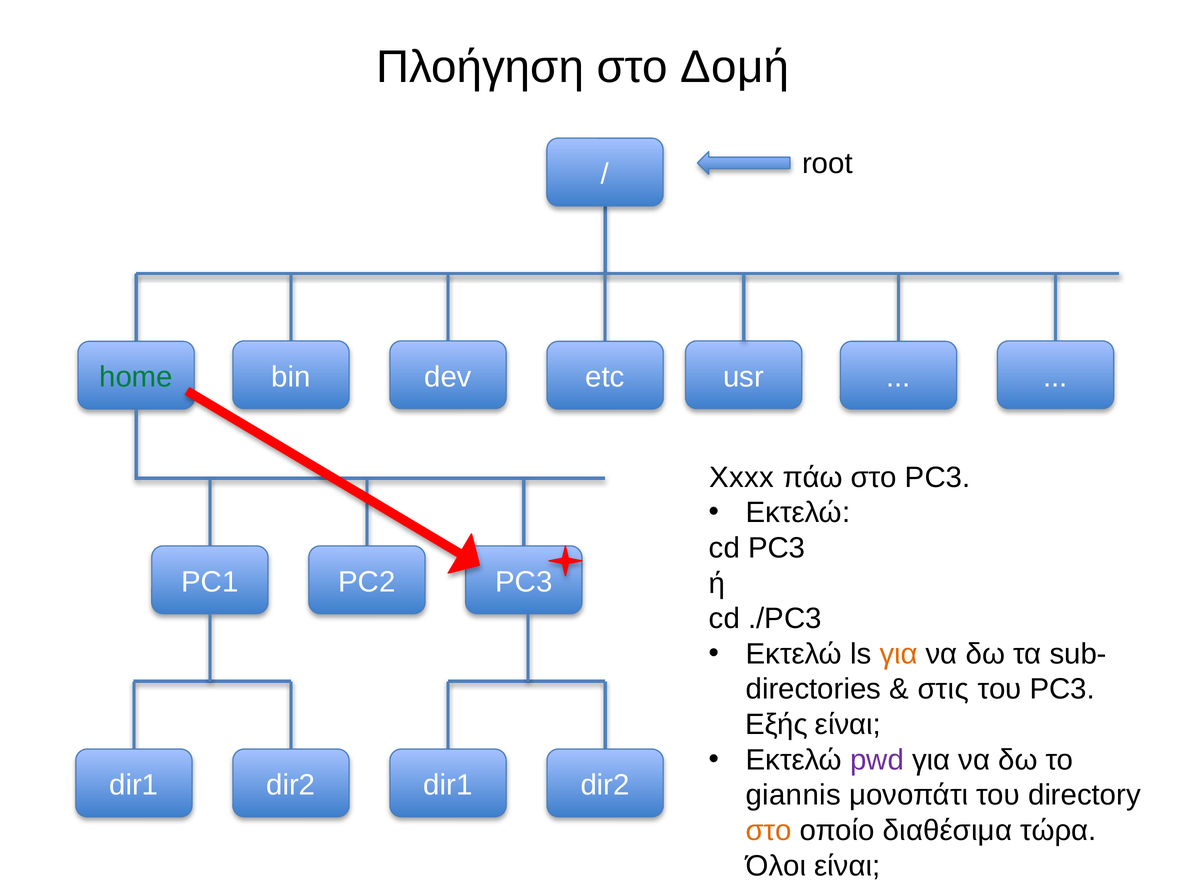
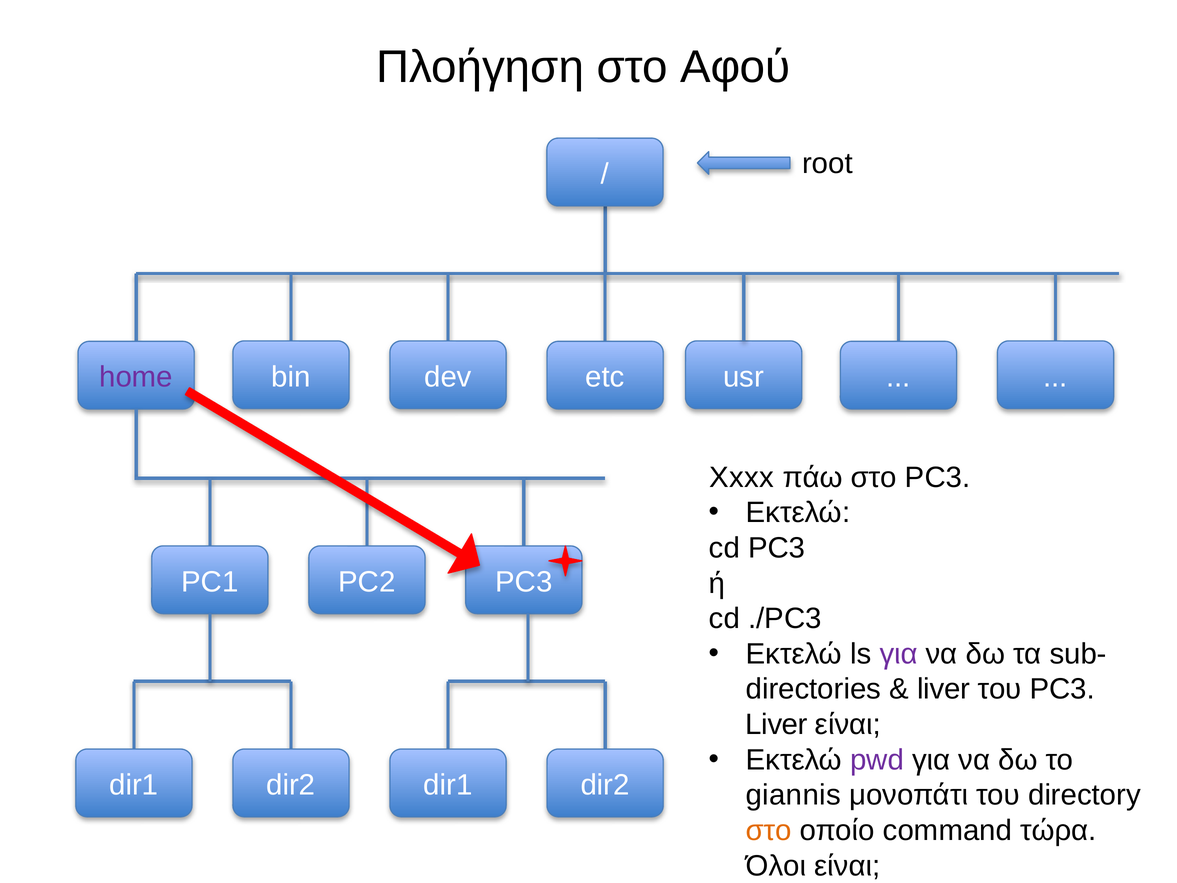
Δομή: Δομή -> Αφού
home colour: green -> purple
για at (899, 654) colour: orange -> purple
στις at (943, 689): στις -> liver
Εξής at (776, 724): Εξής -> Liver
διαθέσιμα: διαθέσιμα -> command
